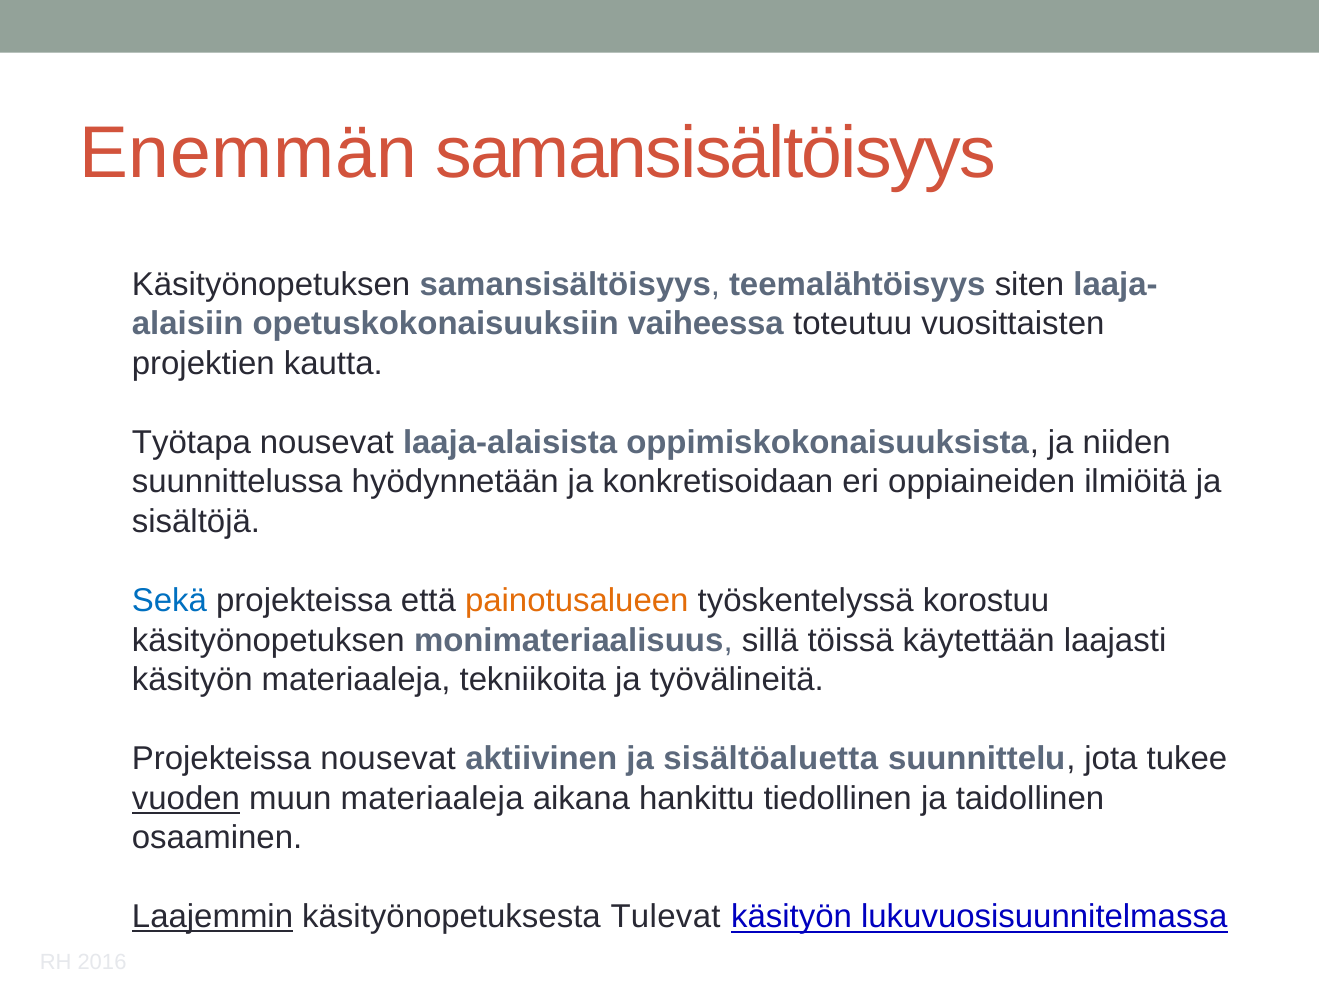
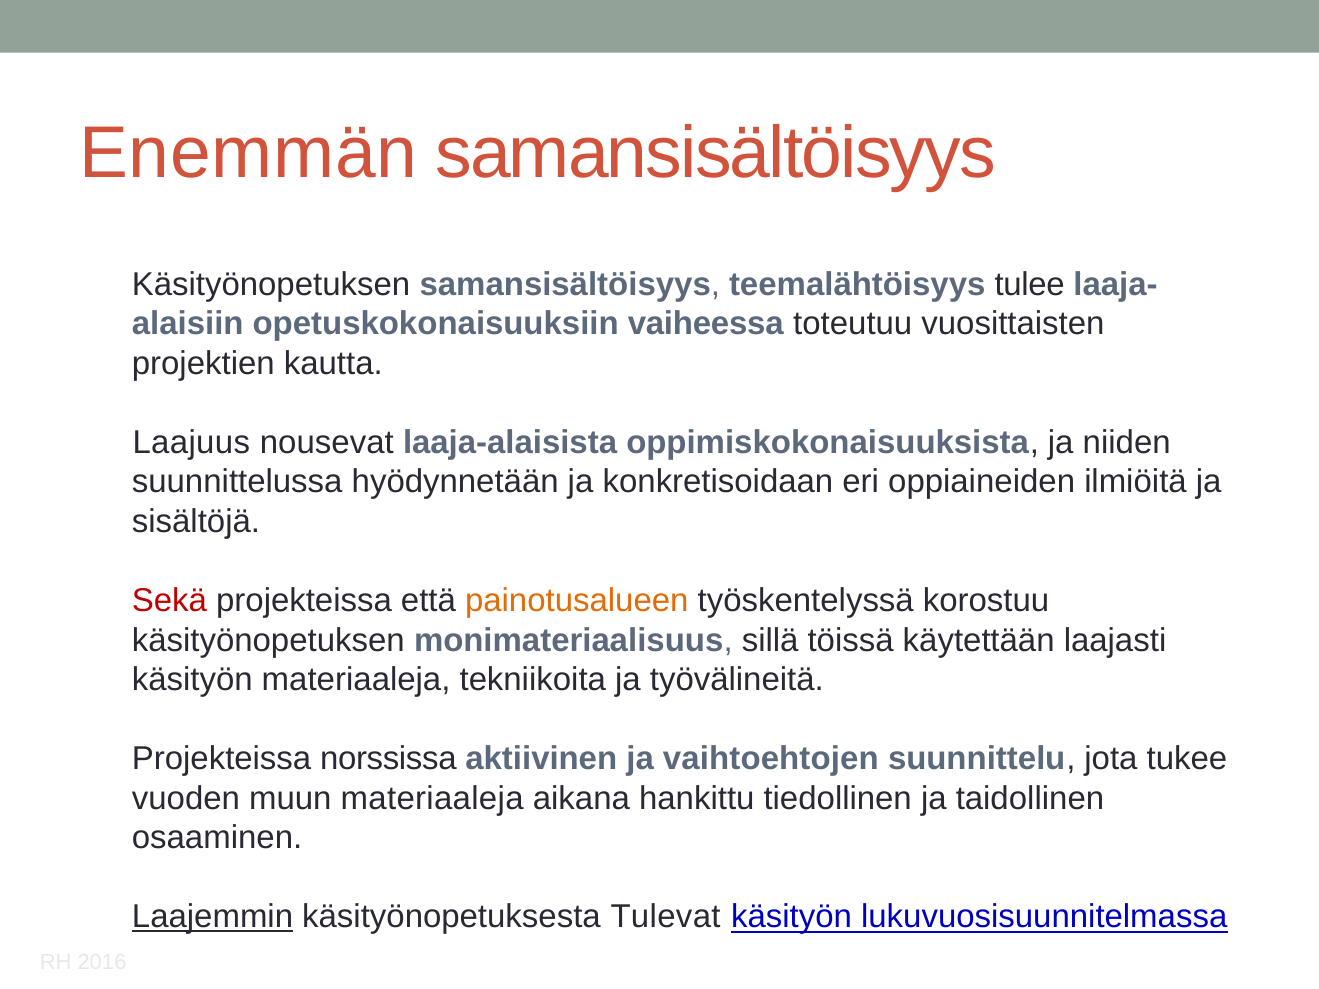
siten: siten -> tulee
Työtapa: Työtapa -> Laajuus
Sekä colour: blue -> red
Projekteissa nousevat: nousevat -> norssissa
sisältöaluetta: sisältöaluetta -> vaihtoehtojen
vuoden underline: present -> none
